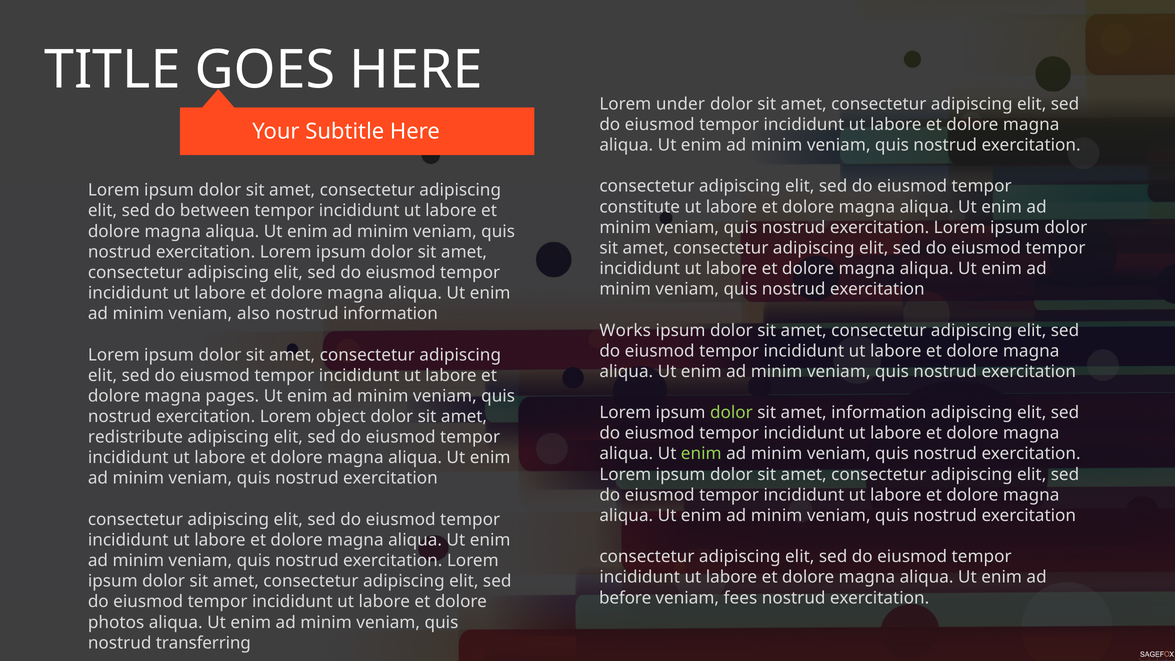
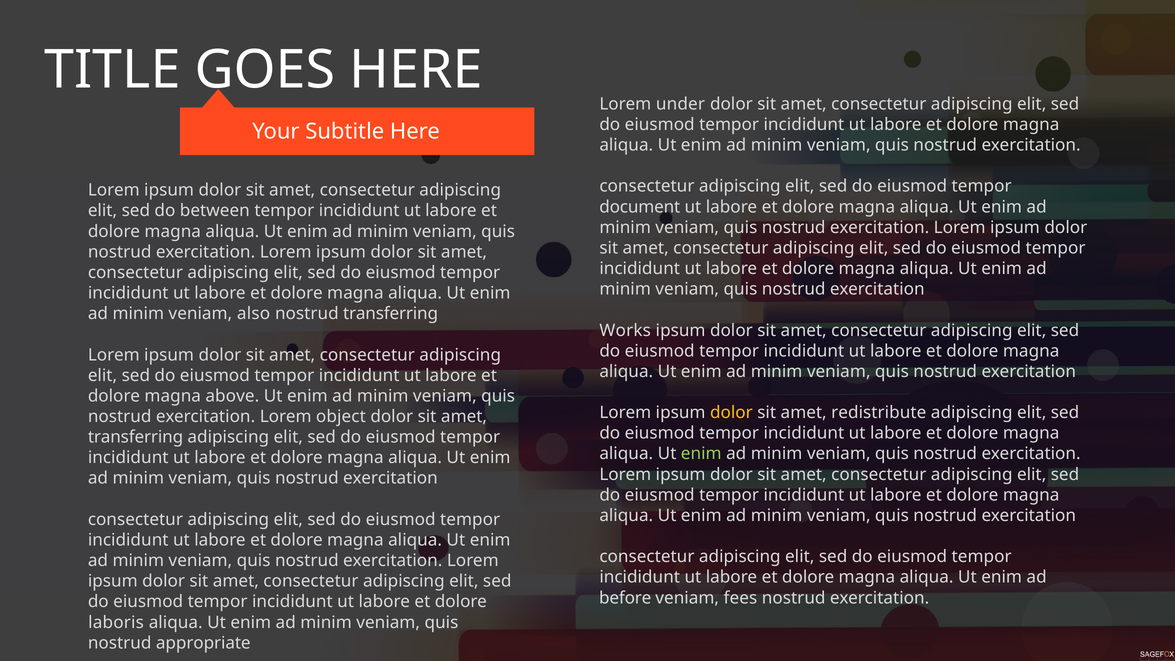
constitute: constitute -> document
nostrud information: information -> transferring
pages: pages -> above
dolor at (731, 413) colour: light green -> yellow
amet information: information -> redistribute
redistribute at (135, 437): redistribute -> transferring
photos: photos -> laboris
transferring: transferring -> appropriate
